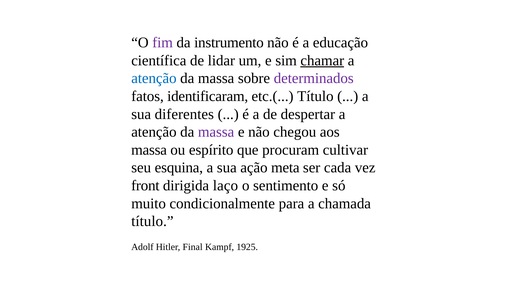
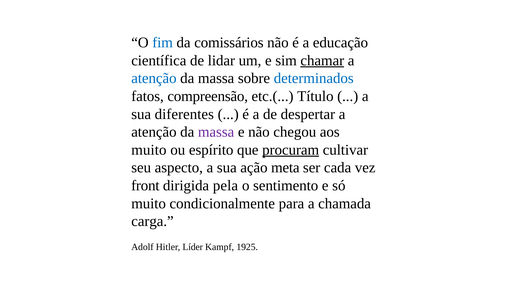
fim colour: purple -> blue
instrumento: instrumento -> comissários
determinados colour: purple -> blue
identificaram: identificaram -> compreensão
massa at (149, 150): massa -> muito
procuram underline: none -> present
esquina: esquina -> aspecto
laço: laço -> pela
título at (152, 221): título -> carga
Final: Final -> Líder
